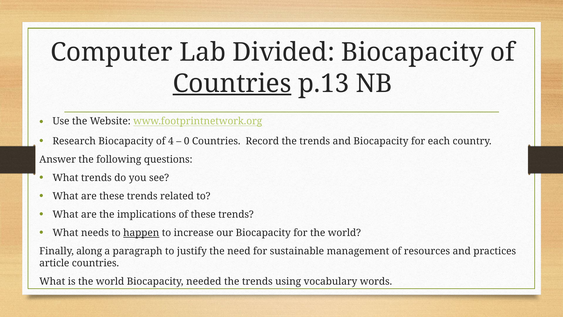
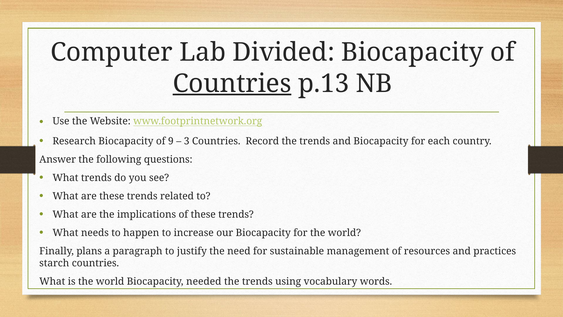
4: 4 -> 9
0: 0 -> 3
happen underline: present -> none
along: along -> plans
article: article -> starch
